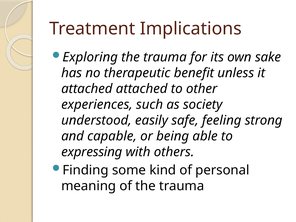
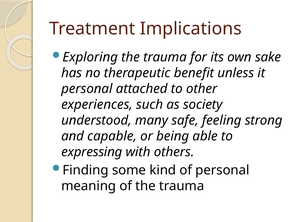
attached at (87, 89): attached -> personal
easily: easily -> many
